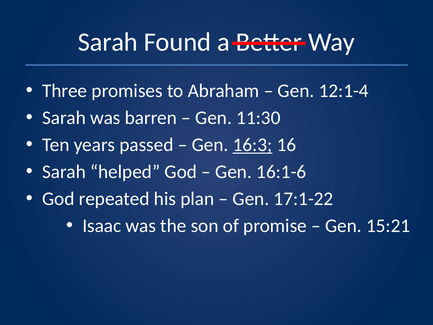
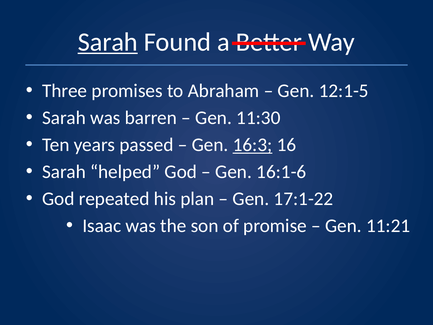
Sarah at (108, 42) underline: none -> present
12:1-4: 12:1-4 -> 12:1-5
15:21: 15:21 -> 11:21
